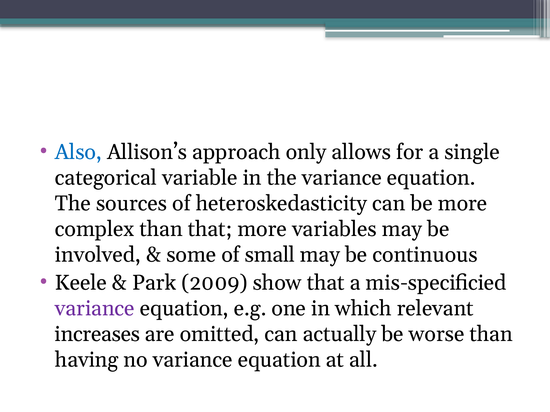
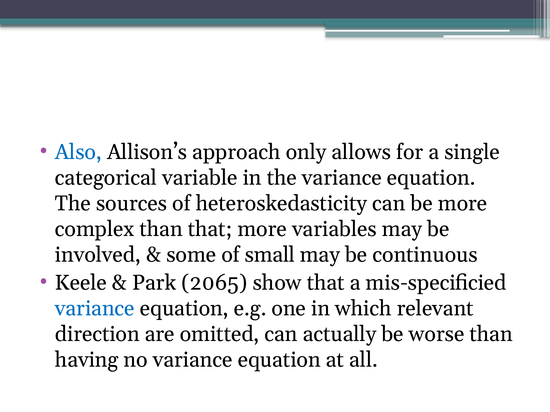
2009: 2009 -> 2065
variance at (95, 309) colour: purple -> blue
increases: increases -> direction
